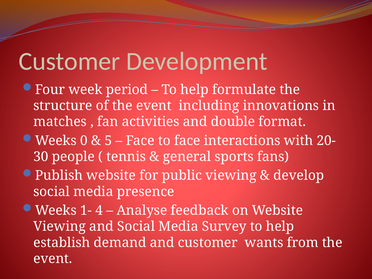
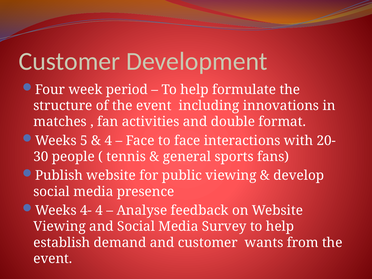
0: 0 -> 5
5 at (108, 141): 5 -> 4
1-: 1- -> 4-
